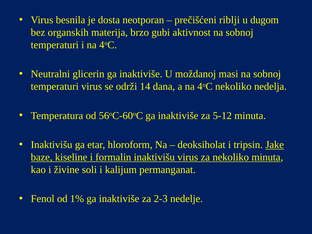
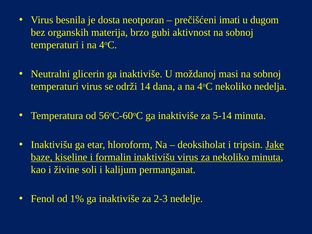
riblji: riblji -> imati
5-12: 5-12 -> 5-14
